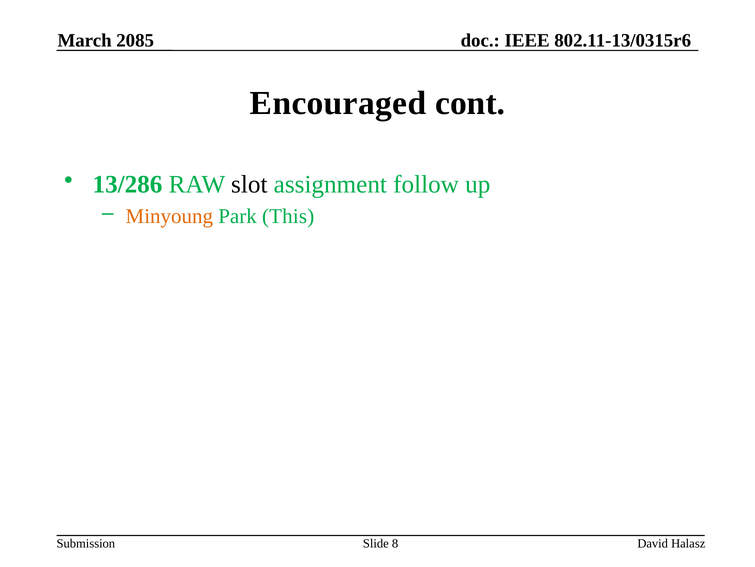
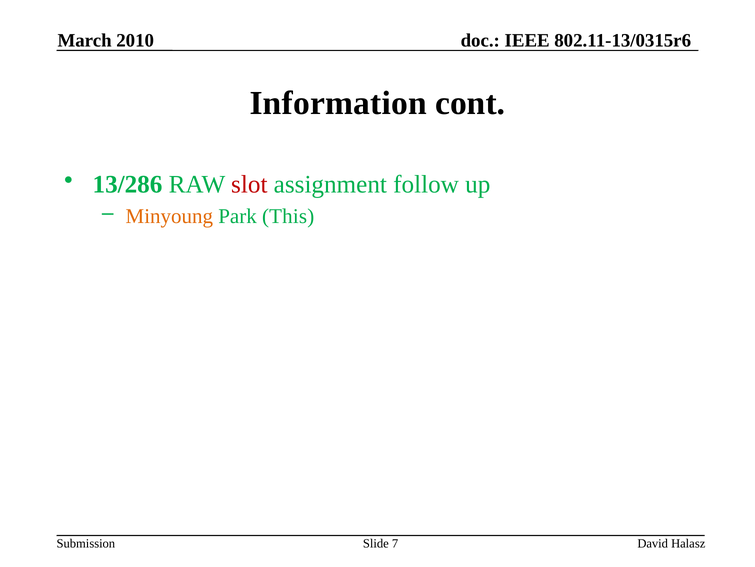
2085: 2085 -> 2010
Encouraged: Encouraged -> Information
slot colour: black -> red
8: 8 -> 7
